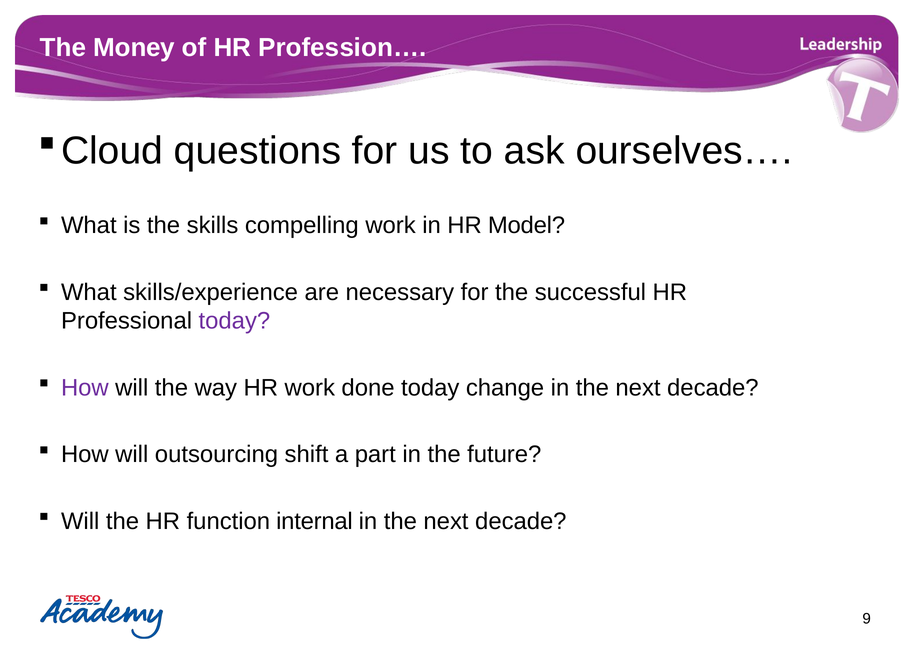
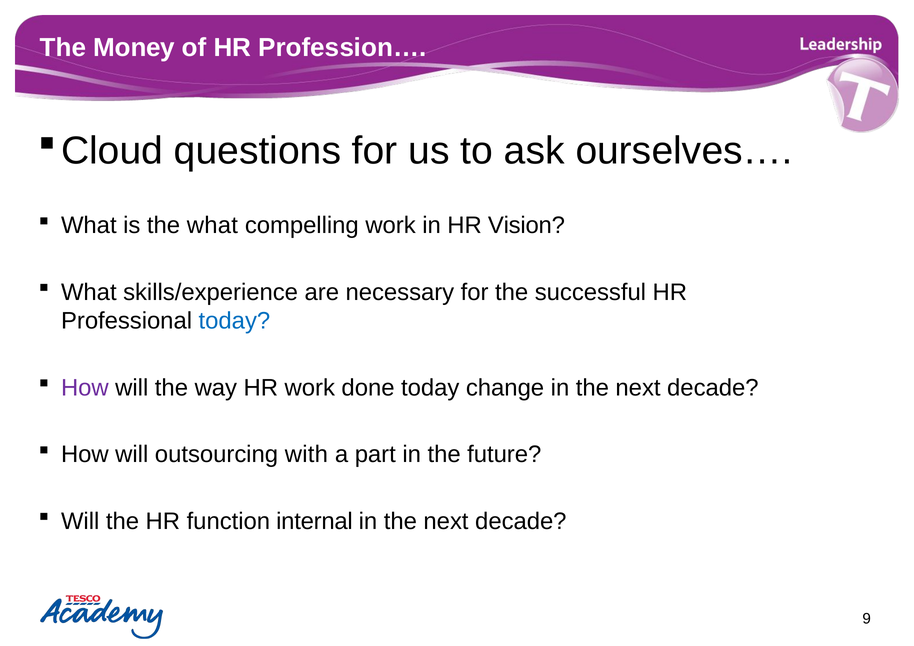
the skills: skills -> what
Model: Model -> Vision
today at (234, 321) colour: purple -> blue
shift: shift -> with
